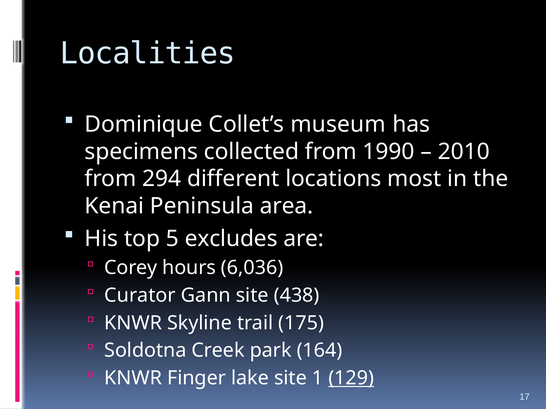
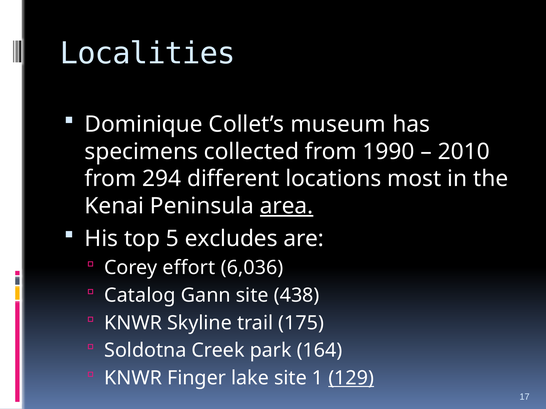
area underline: none -> present
hours: hours -> effort
Curator: Curator -> Catalog
